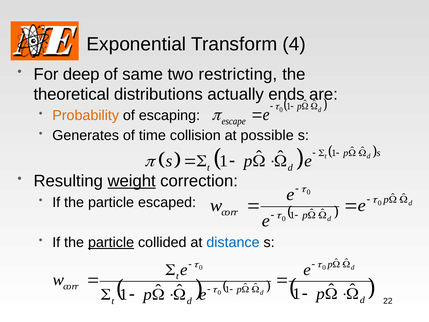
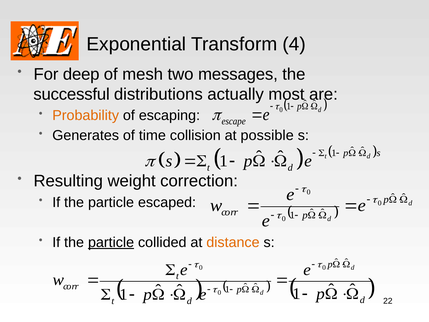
same: same -> mesh
restricting: restricting -> messages
theoretical: theoretical -> successful
ends: ends -> most
weight underline: present -> none
distance colour: blue -> orange
